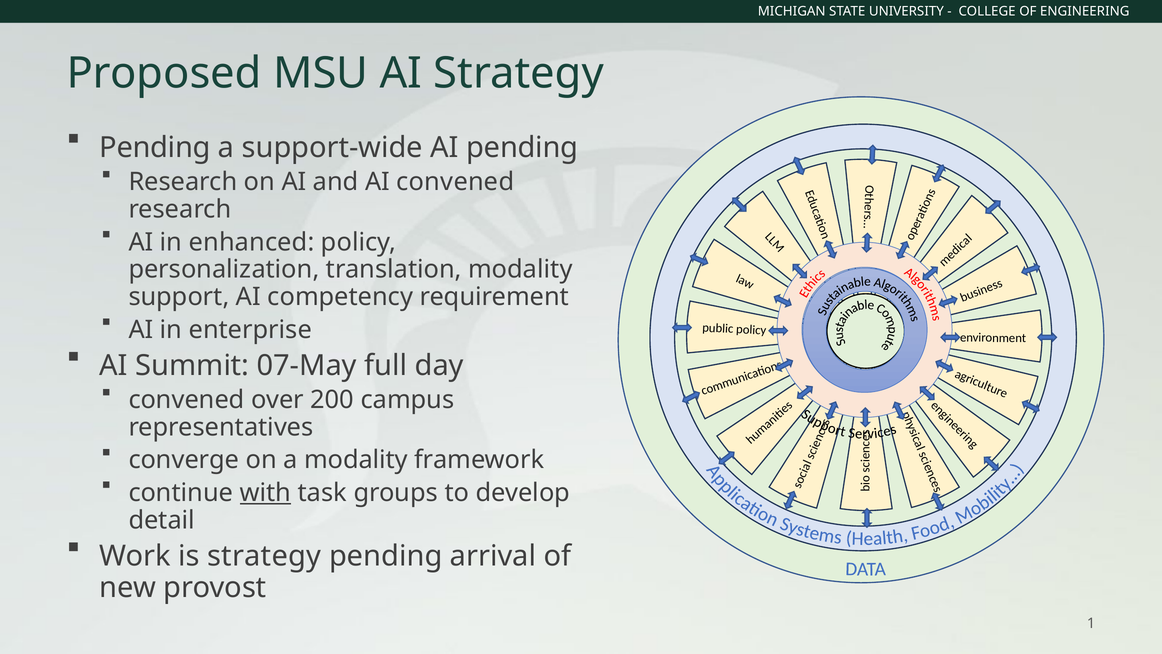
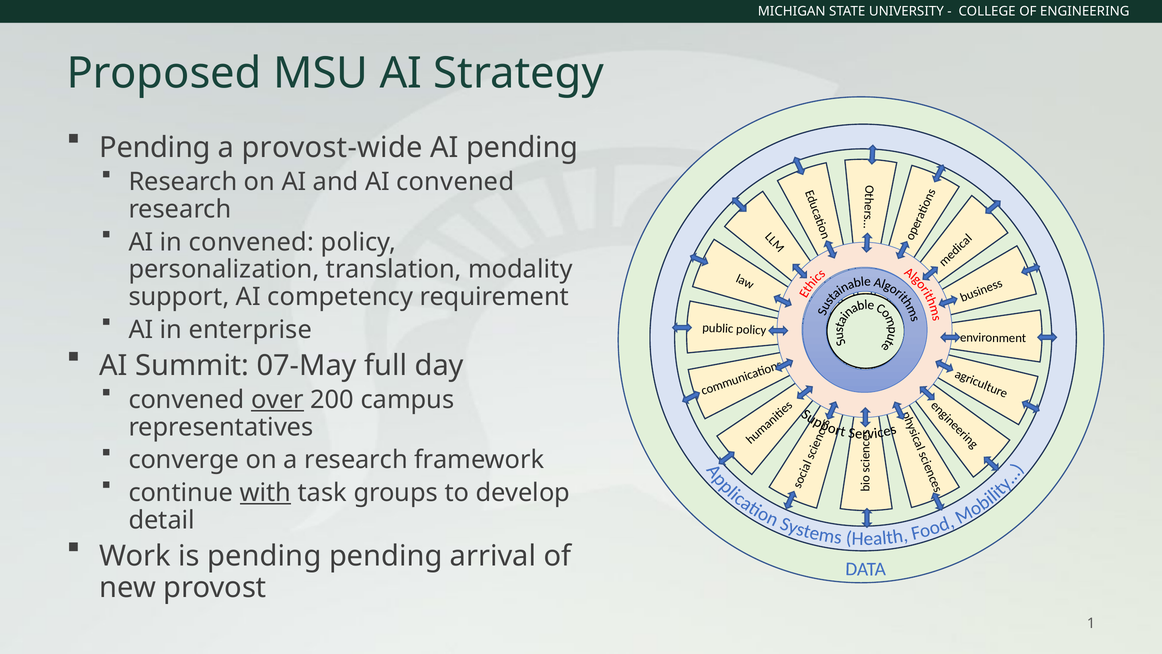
support-wide: support-wide -> provost-wide
in enhanced: enhanced -> convened
over underline: none -> present
a modality: modality -> research
is strategy: strategy -> pending
